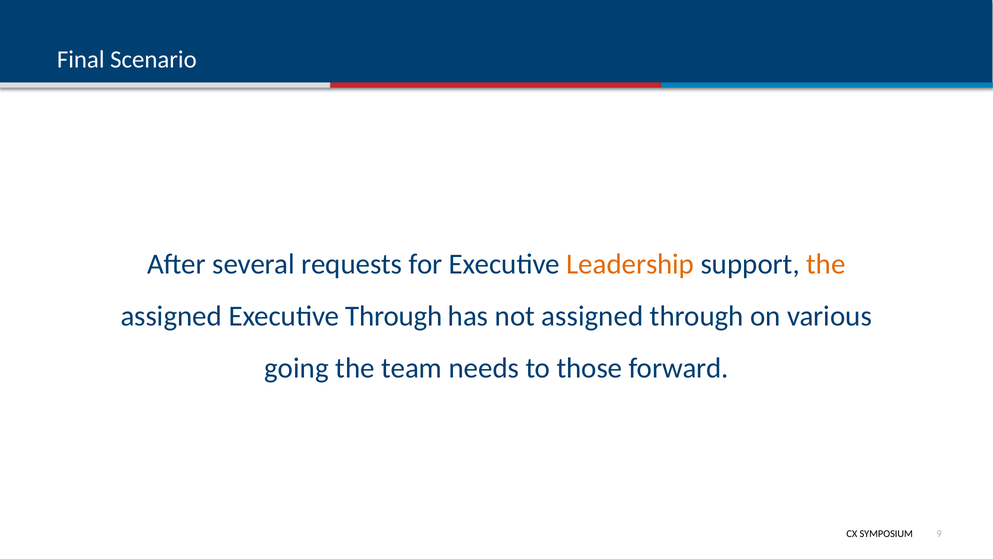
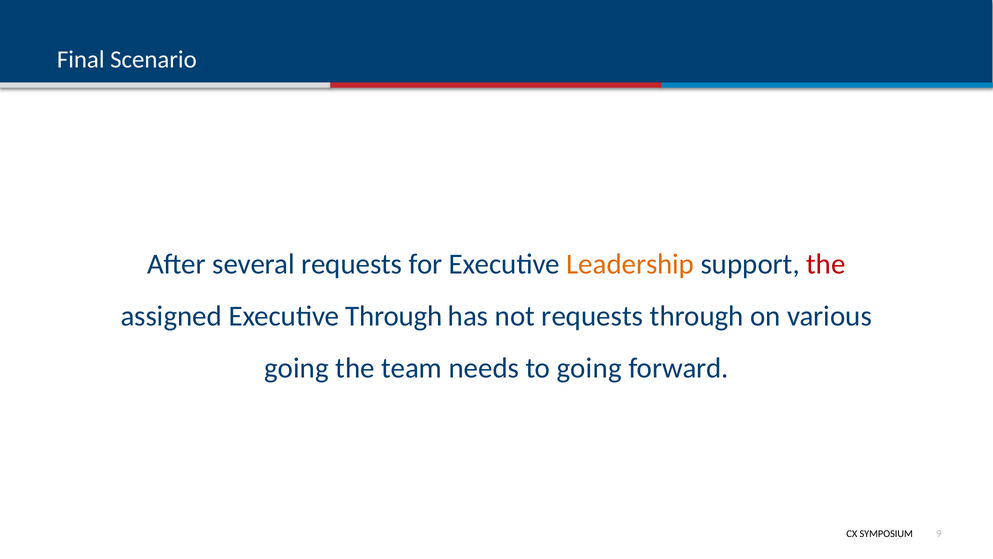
the at (826, 264) colour: orange -> red
not assigned: assigned -> requests
to those: those -> going
